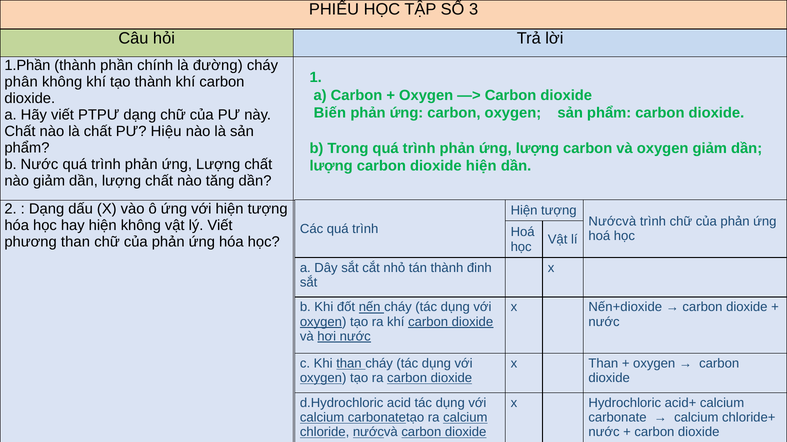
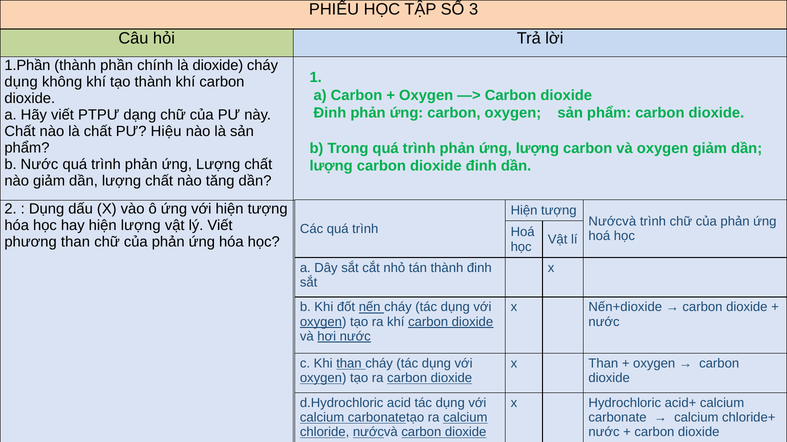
là đường: đường -> dioxide
phân at (21, 82): phân -> dụng
Biến at (330, 113): Biến -> Đinh
lượng carbon dioxide hiện: hiện -> đinh
Dạng at (47, 209): Dạng -> Dụng
hiện không: không -> lượng
